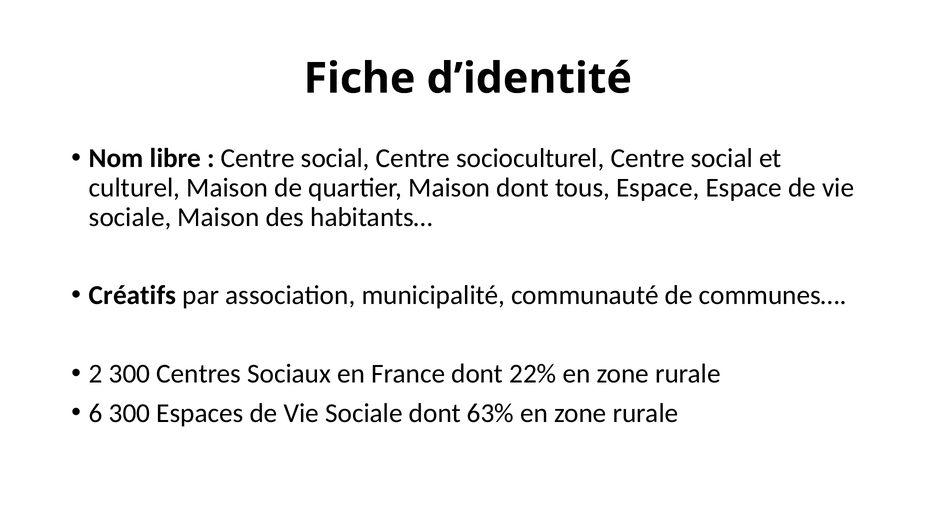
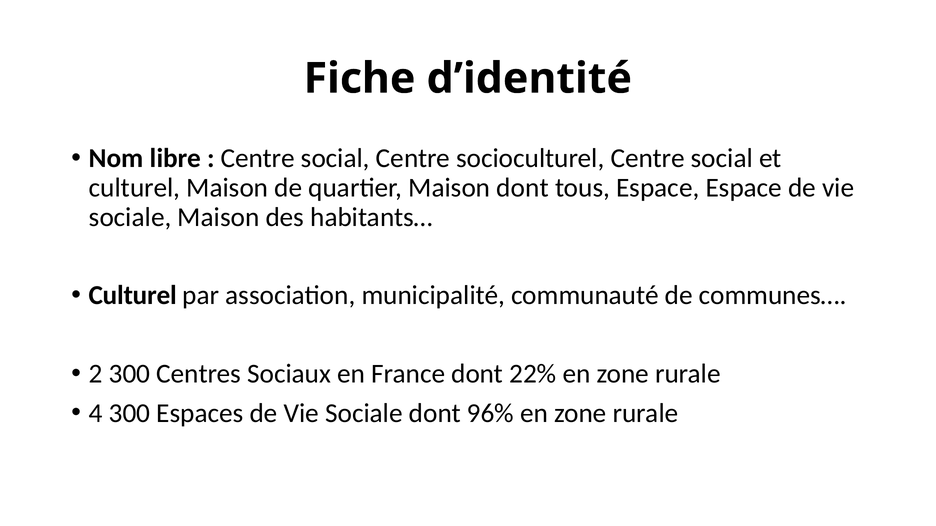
Créatifs at (133, 296): Créatifs -> Culturel
6: 6 -> 4
63%: 63% -> 96%
